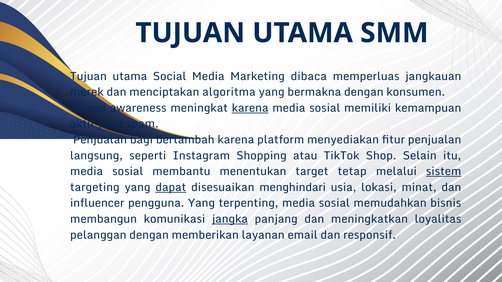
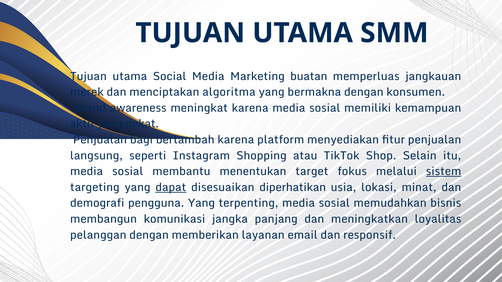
dibaca: dibaca -> buatan
karena at (250, 108) underline: present -> none
spam: spam -> dekat
tetap: tetap -> fokus
menghindari: menghindari -> diperhatikan
influencer: influencer -> demografi
jangka underline: present -> none
